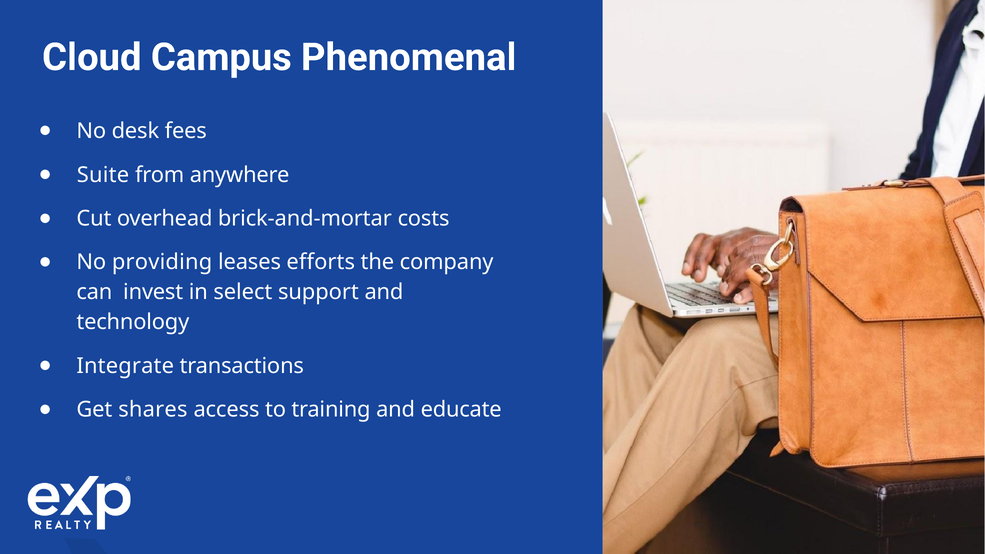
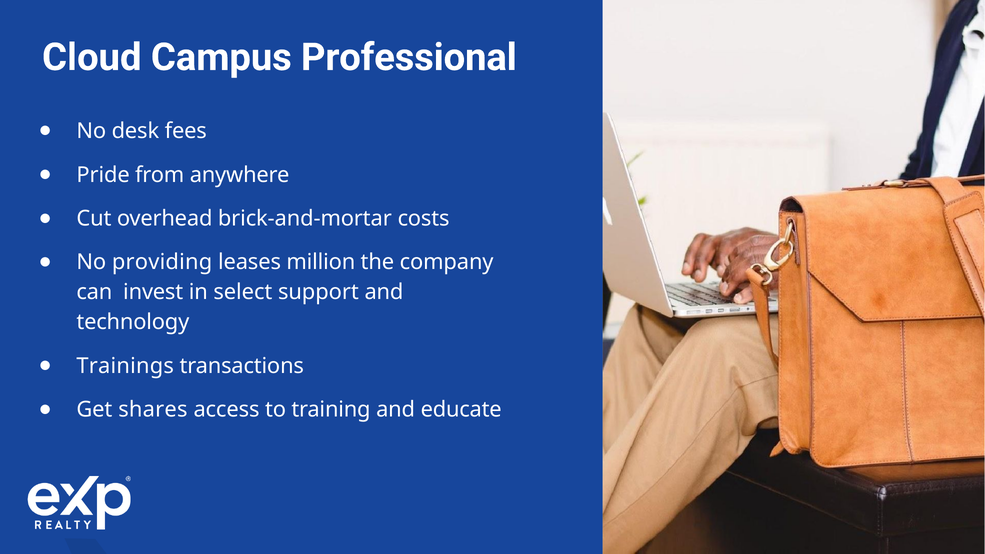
Phenomenal: Phenomenal -> Professional
Suite: Suite -> Pride
efforts: efforts -> million
Integrate: Integrate -> Trainings
